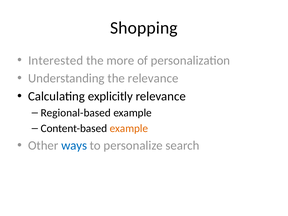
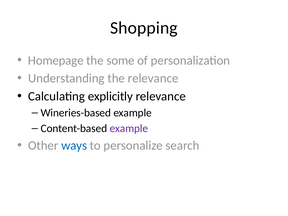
Interested: Interested -> Homepage
more: more -> some
Regional-based: Regional-based -> Wineries-based
example at (129, 128) colour: orange -> purple
